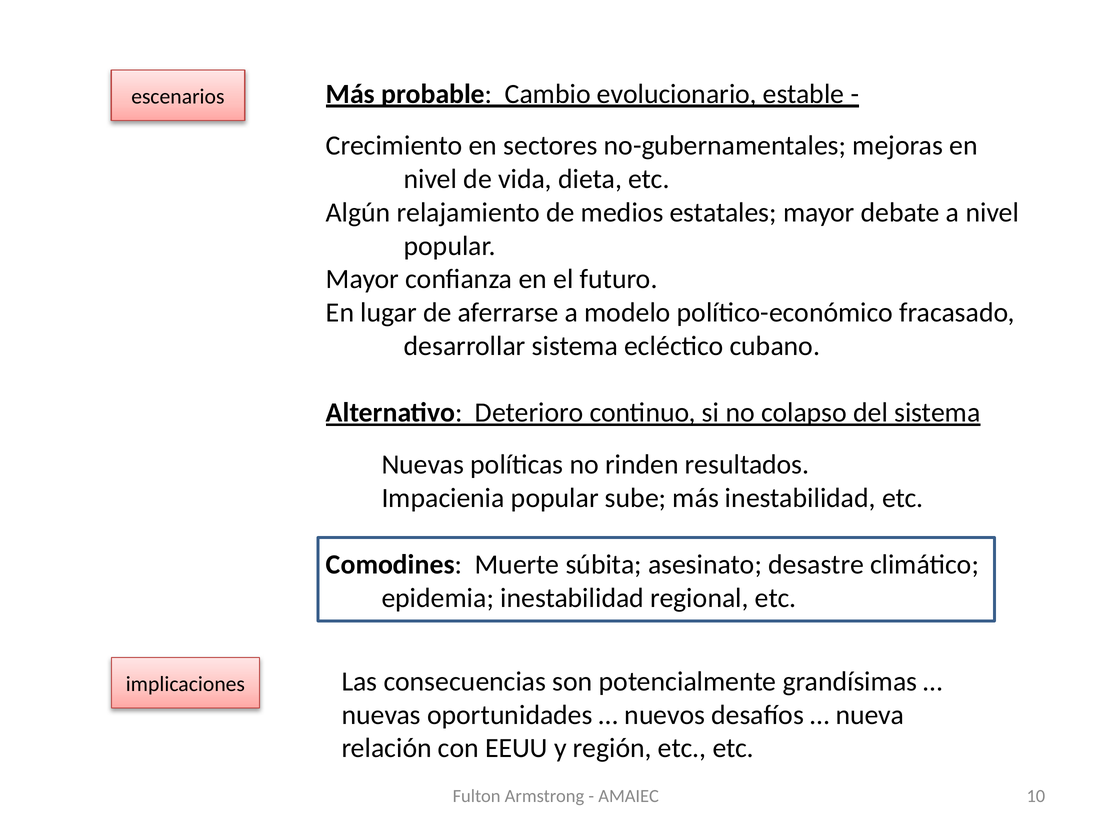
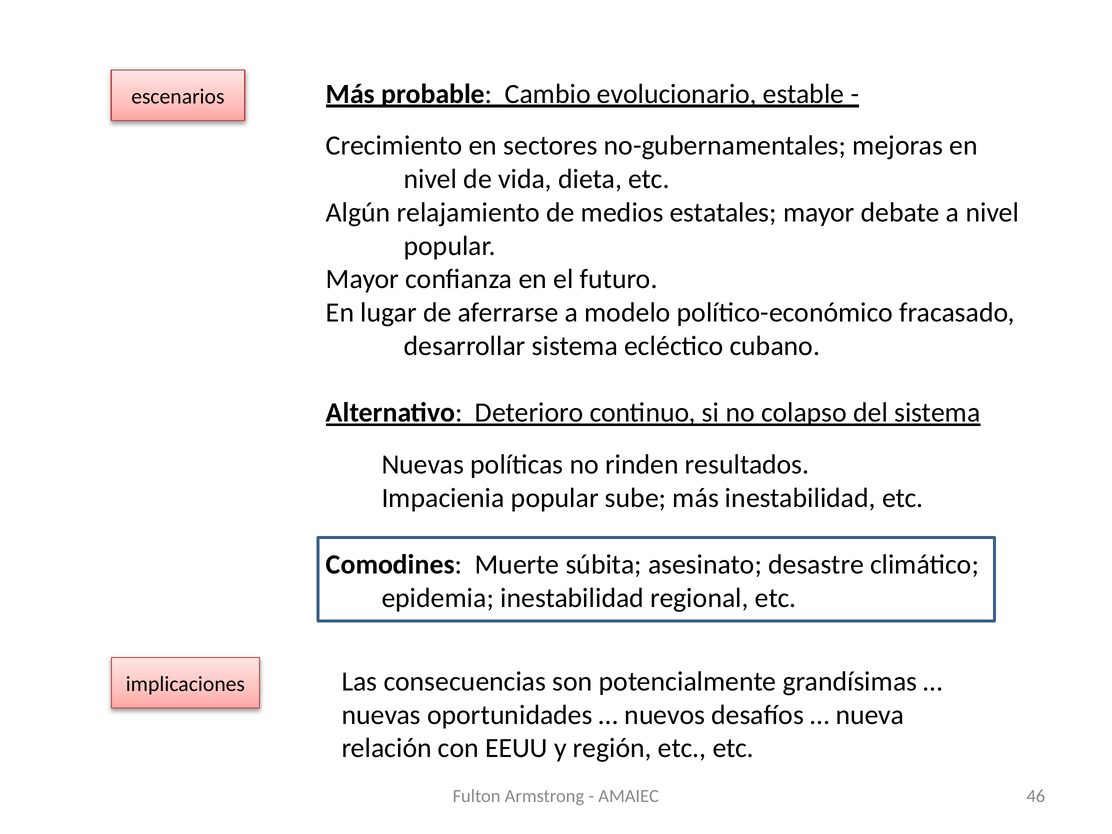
10: 10 -> 46
